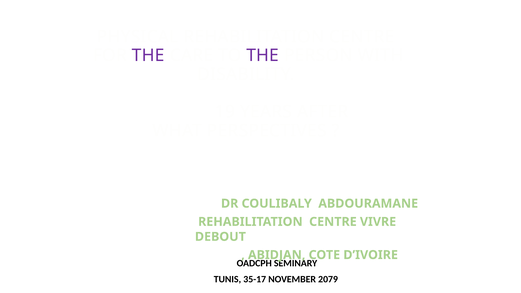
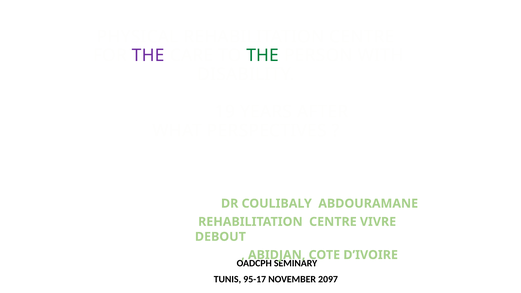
THE at (263, 56) colour: purple -> green
35-17: 35-17 -> 95-17
2079: 2079 -> 2097
